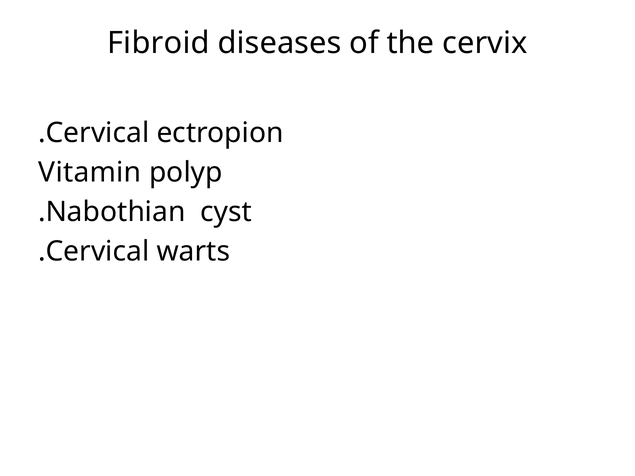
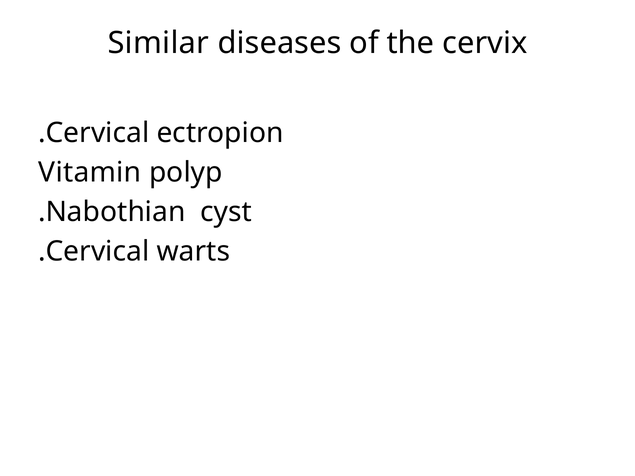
Fibroid: Fibroid -> Similar
